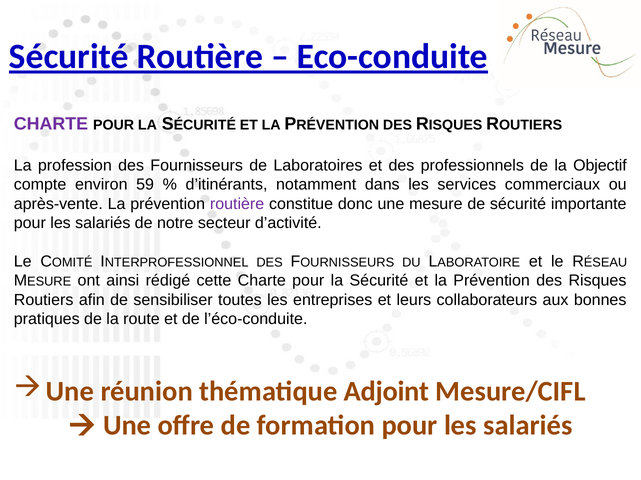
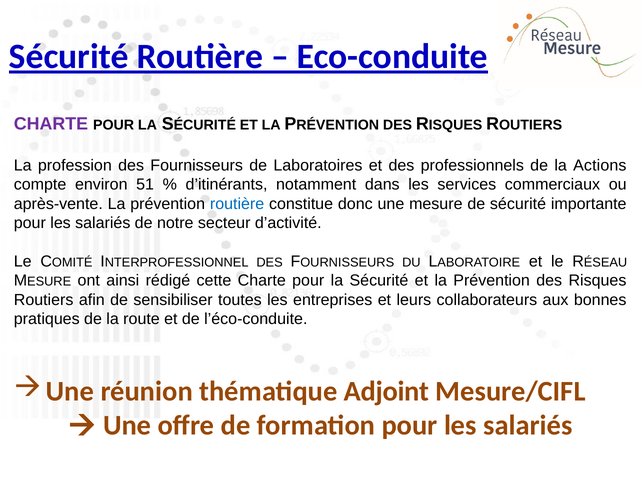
Objectif: Objectif -> Actions
59: 59 -> 51
routière at (237, 204) colour: purple -> blue
